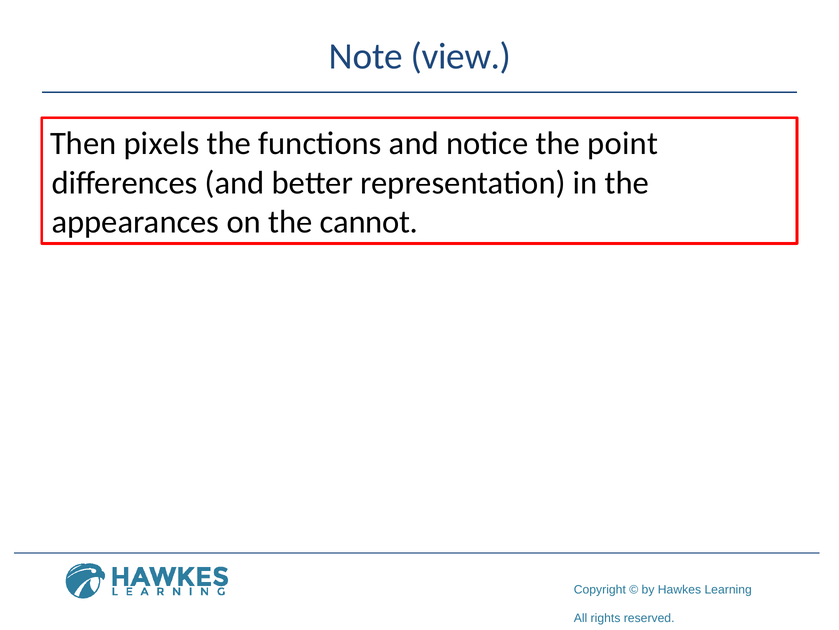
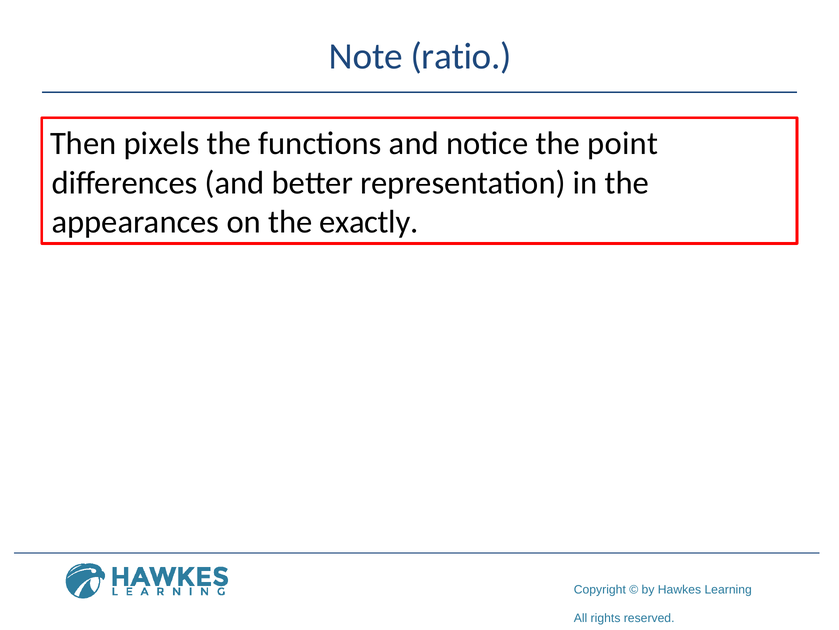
view: view -> ratio
cannot: cannot -> exactly
